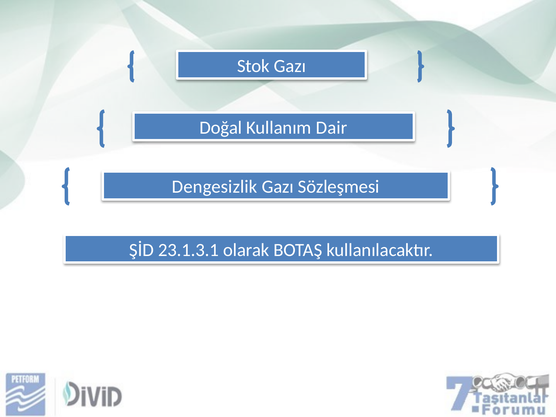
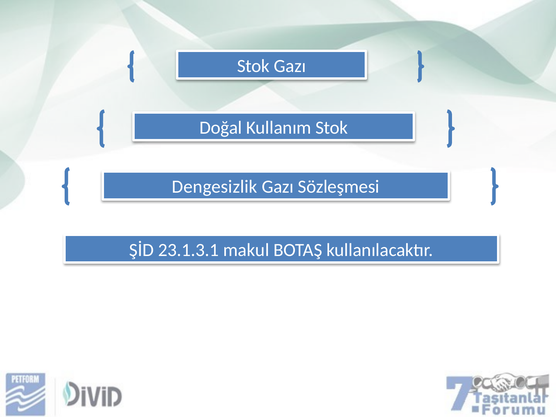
Kullanım Dair: Dair -> Stok
olarak: olarak -> makul
